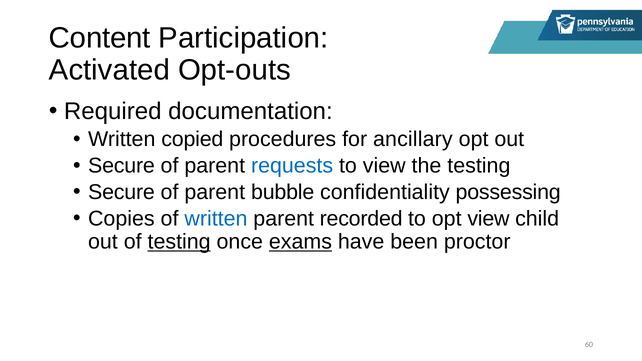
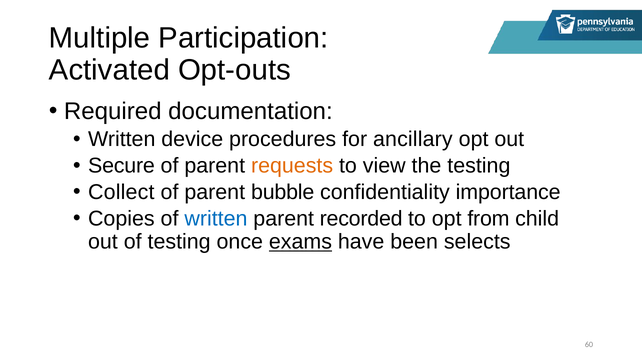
Content: Content -> Multiple
copied: copied -> device
requests colour: blue -> orange
Secure at (121, 192): Secure -> Collect
possessing: possessing -> importance
opt view: view -> from
testing at (179, 242) underline: present -> none
proctor: proctor -> selects
